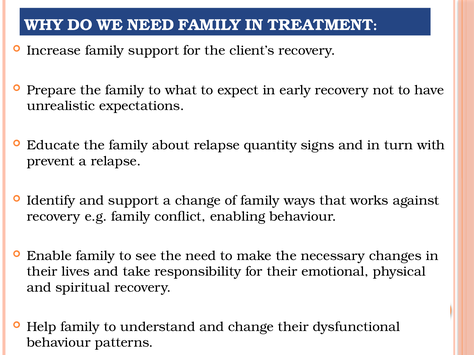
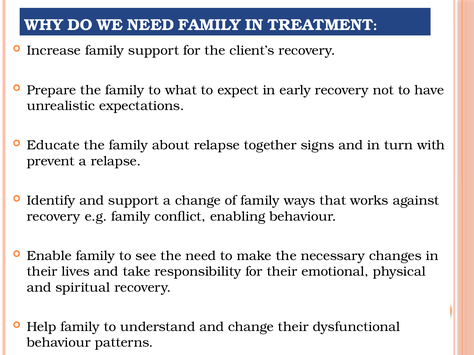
quantity: quantity -> together
